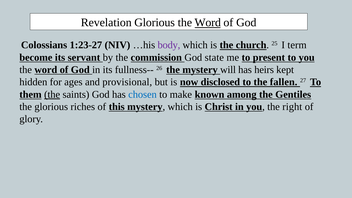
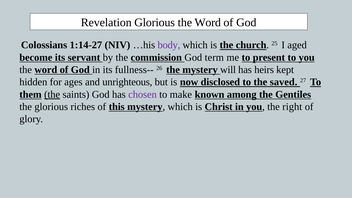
Word at (208, 22) underline: present -> none
1:23-27: 1:23-27 -> 1:14-27
term: term -> aged
state: state -> term
provisional: provisional -> unrighteous
fallen: fallen -> saved
chosen colour: blue -> purple
